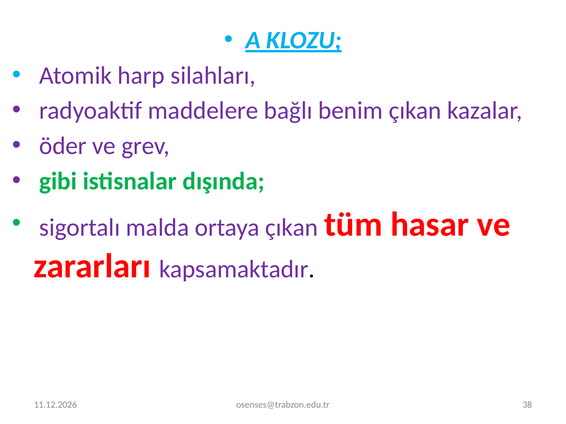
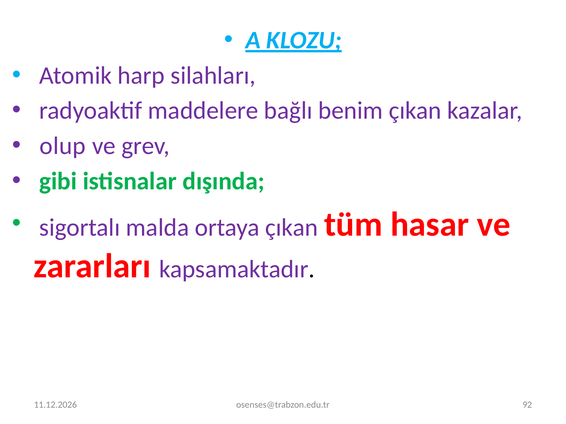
öder: öder -> olup
38: 38 -> 92
